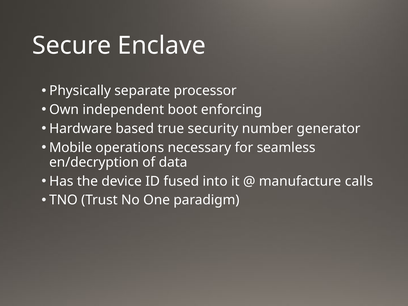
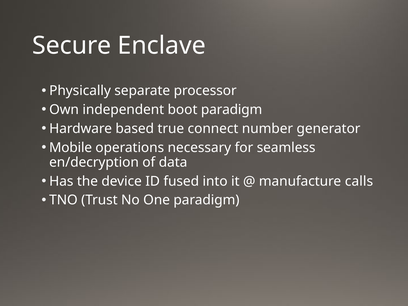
boot enforcing: enforcing -> paradigm
security: security -> connect
